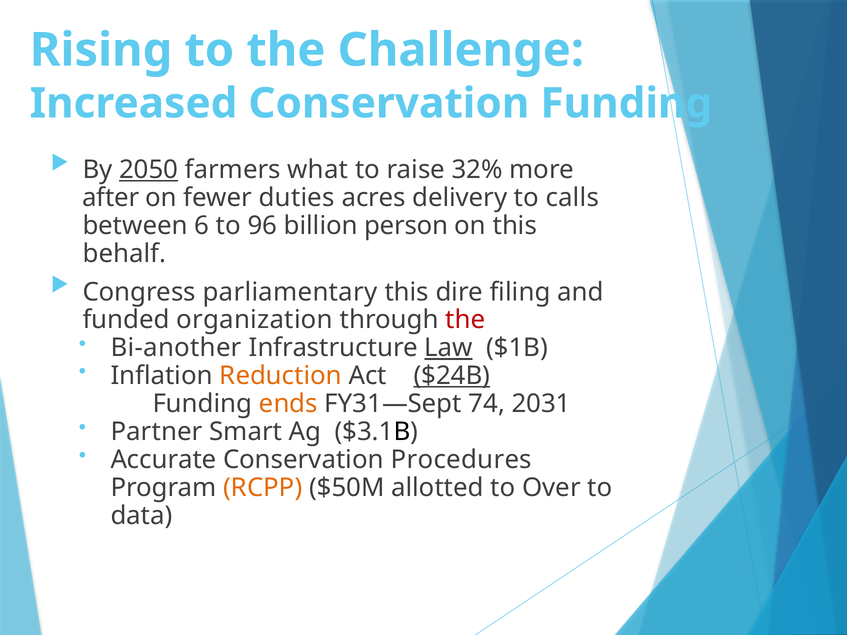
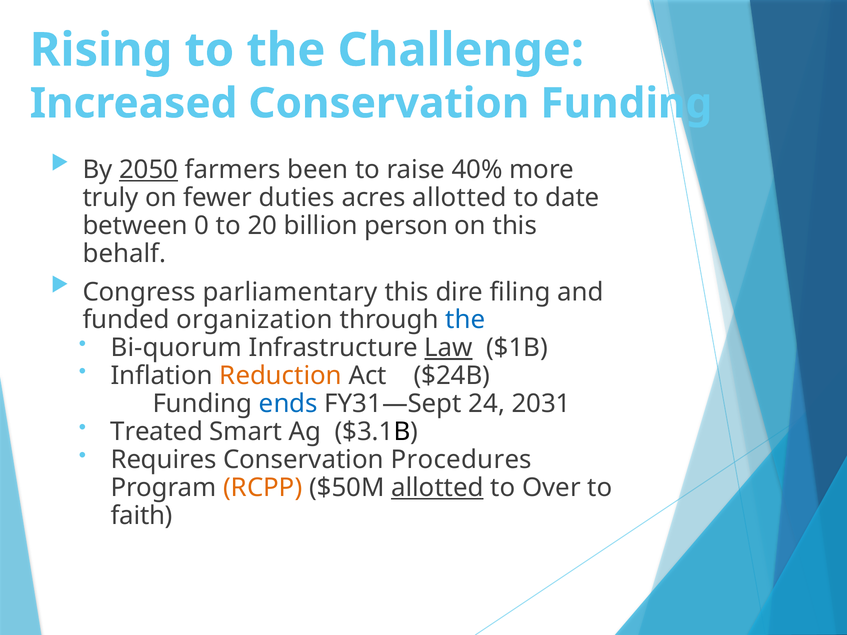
what: what -> been
32%: 32% -> 40%
after: after -> truly
acres delivery: delivery -> allotted
calls: calls -> date
6: 6 -> 0
96: 96 -> 20
the at (465, 320) colour: red -> blue
Bi-another: Bi-another -> Bi-quorum
$24B underline: present -> none
ends colour: orange -> blue
74: 74 -> 24
Partner: Partner -> Treated
Accurate: Accurate -> Requires
allotted at (437, 488) underline: none -> present
data: data -> faith
